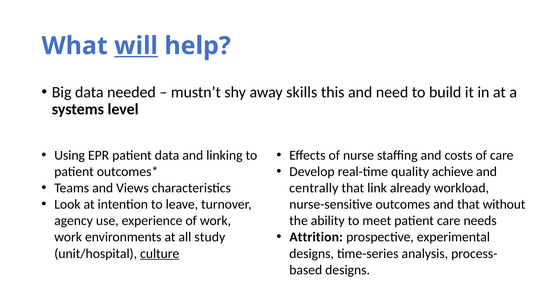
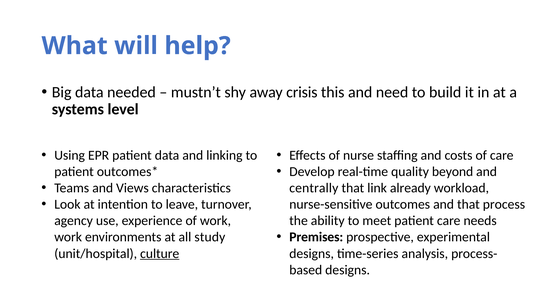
will underline: present -> none
skills: skills -> crisis
achieve: achieve -> beyond
without: without -> process
Attrition: Attrition -> Premises
